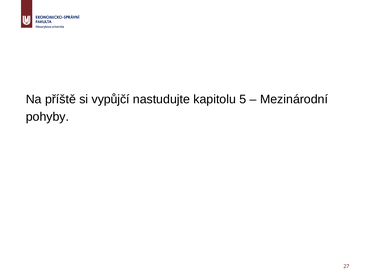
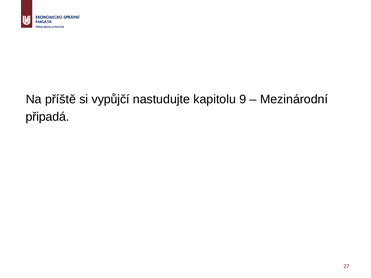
5: 5 -> 9
pohyby: pohyby -> připadá
